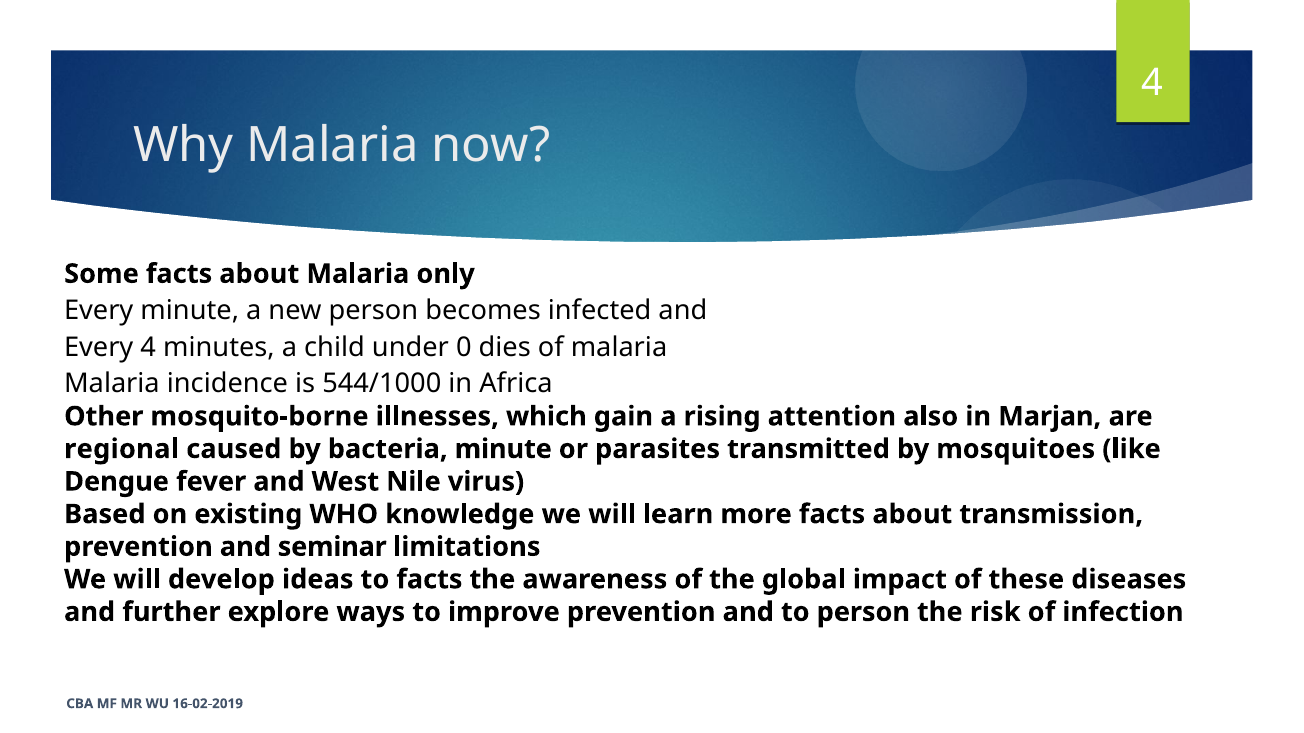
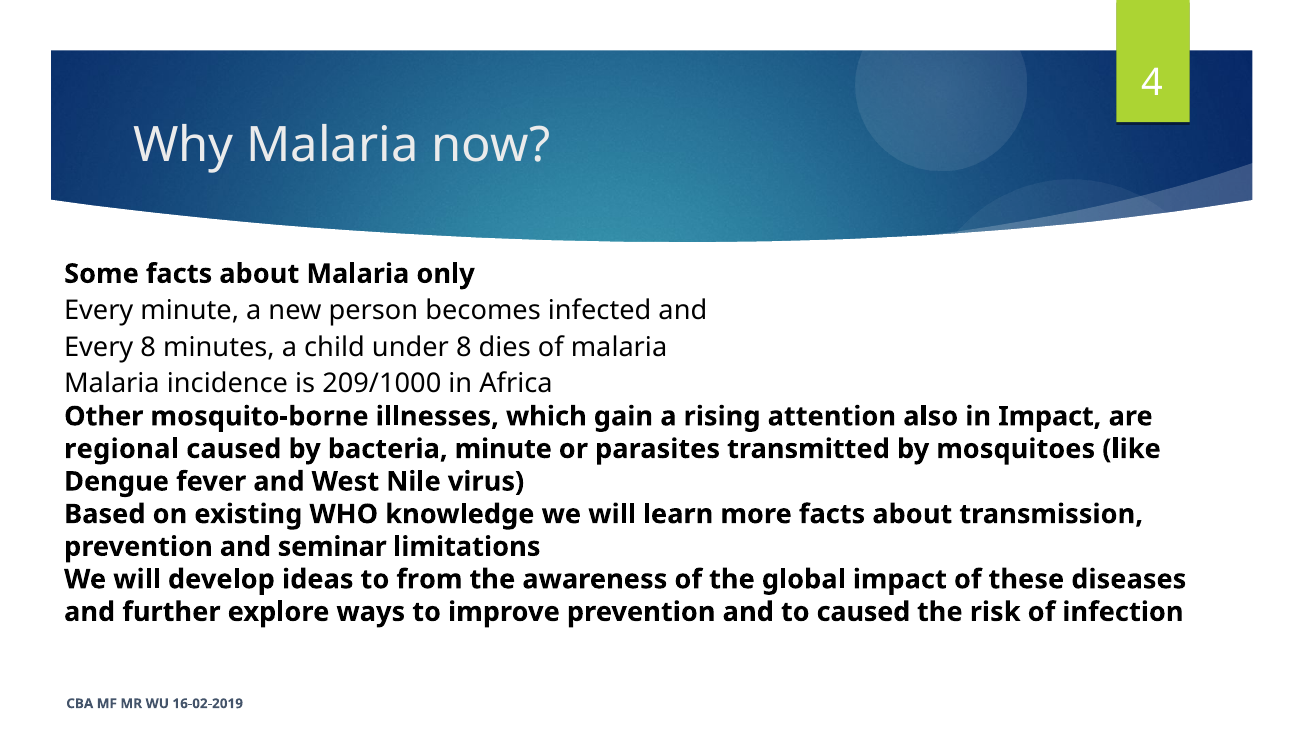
Every 4: 4 -> 8
under 0: 0 -> 8
544/1000: 544/1000 -> 209/1000
in Marjan: Marjan -> Impact
to facts: facts -> from
to person: person -> caused
